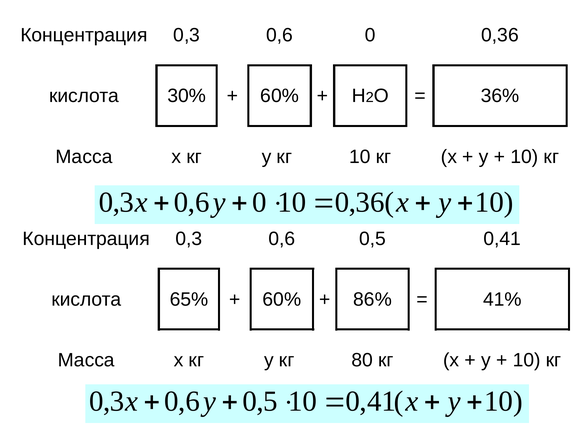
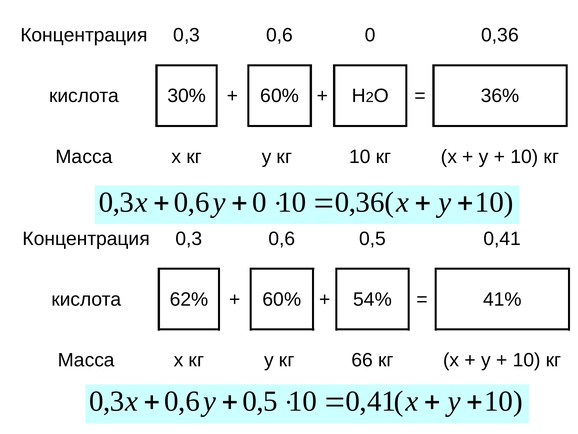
65%: 65% -> 62%
86%: 86% -> 54%
80: 80 -> 66
